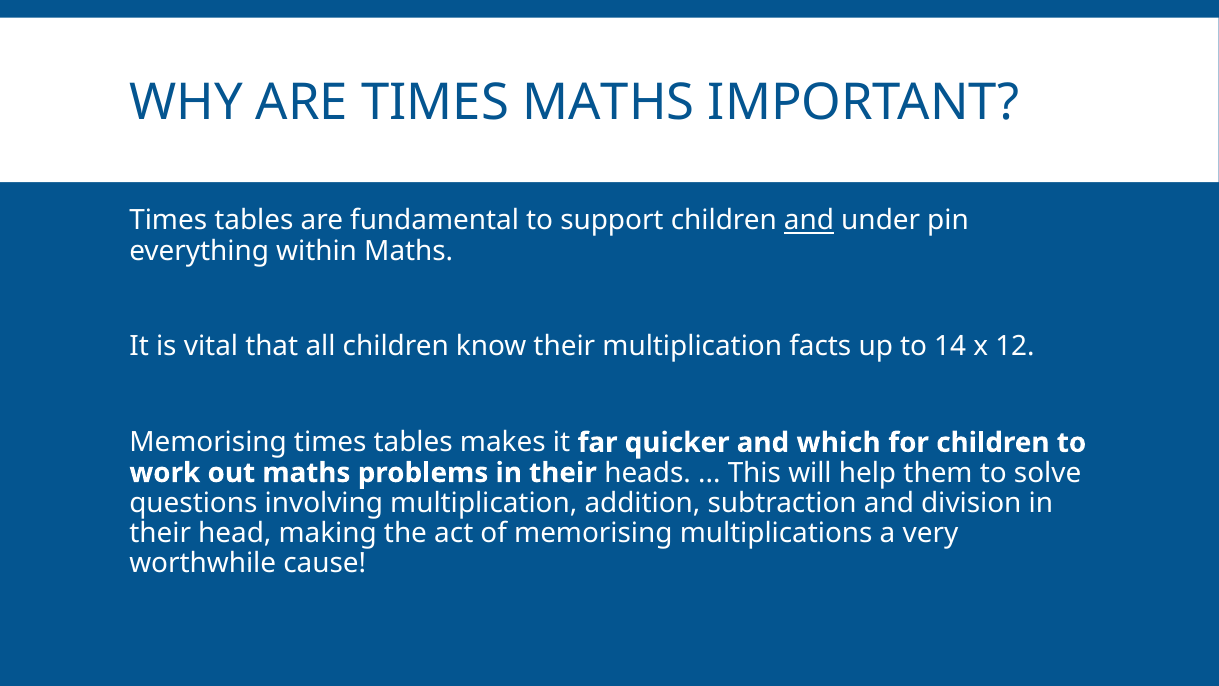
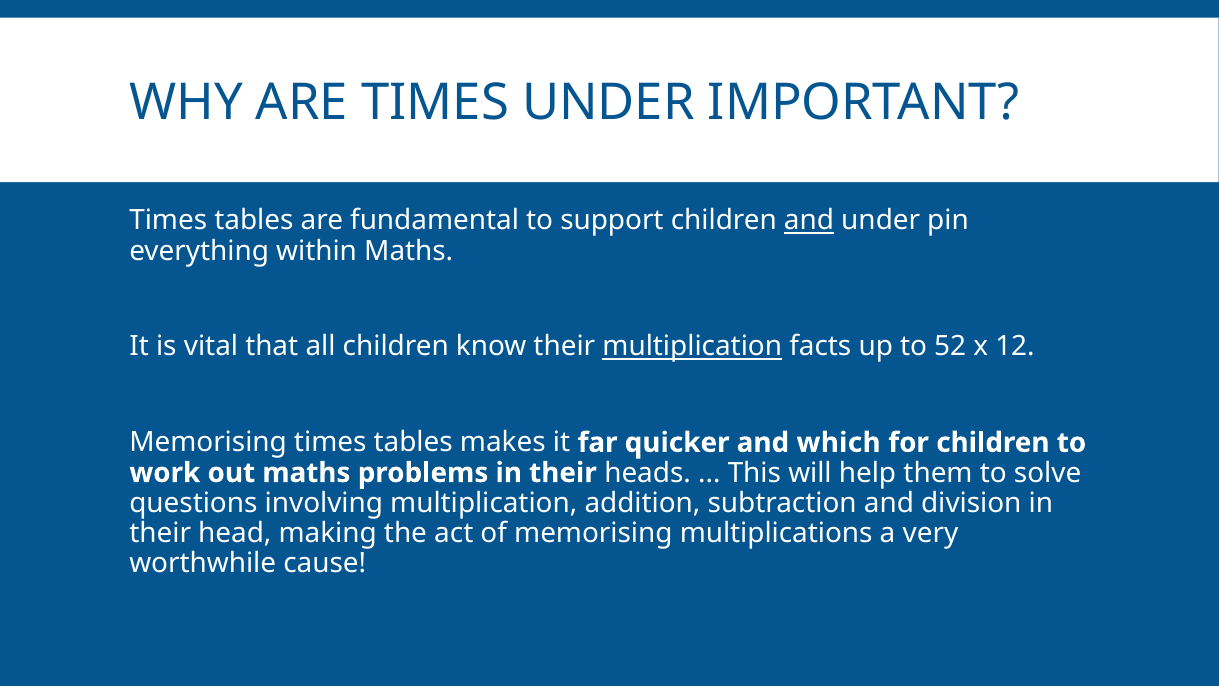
TIMES MATHS: MATHS -> UNDER
multiplication at (692, 347) underline: none -> present
14: 14 -> 52
